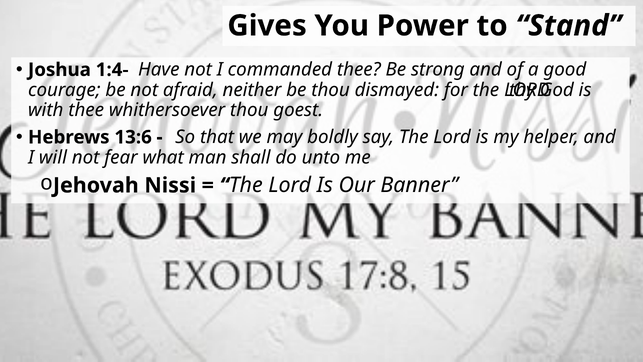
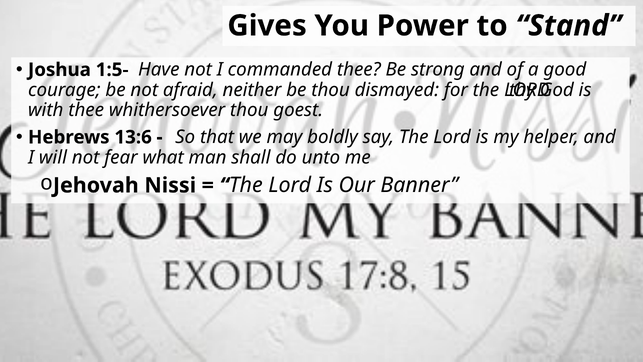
1:4-: 1:4- -> 1:5-
